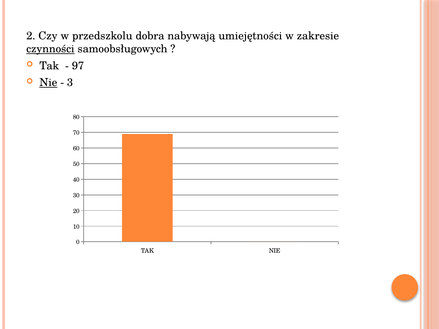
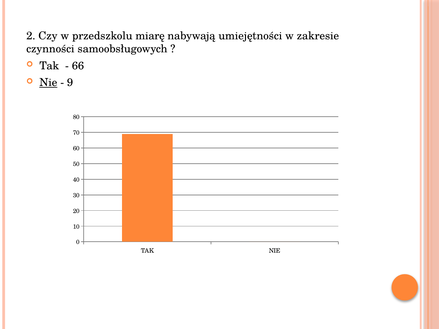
dobra: dobra -> miarę
czynności underline: present -> none
97: 97 -> 66
3: 3 -> 9
